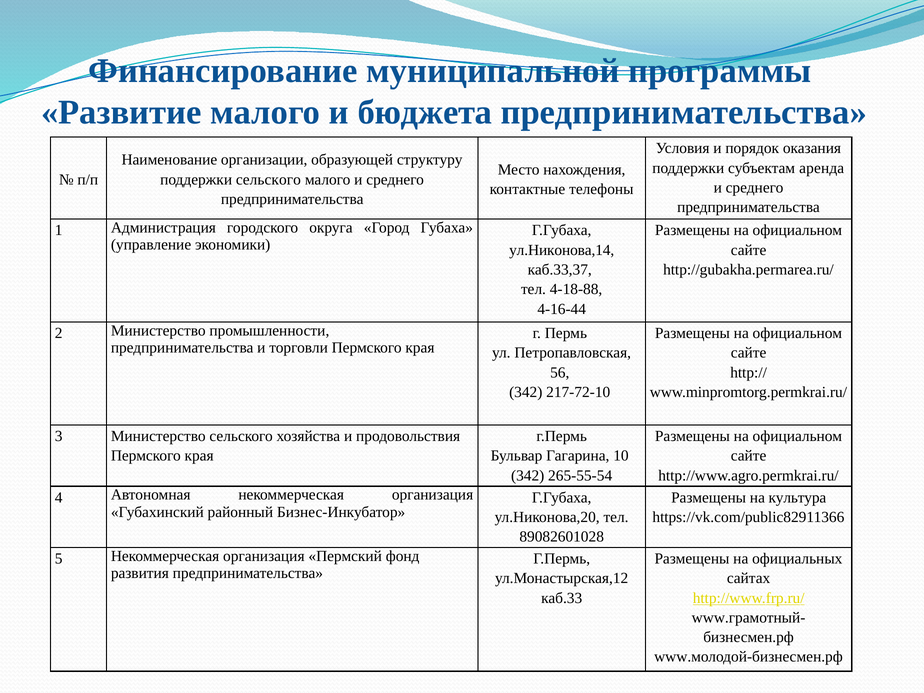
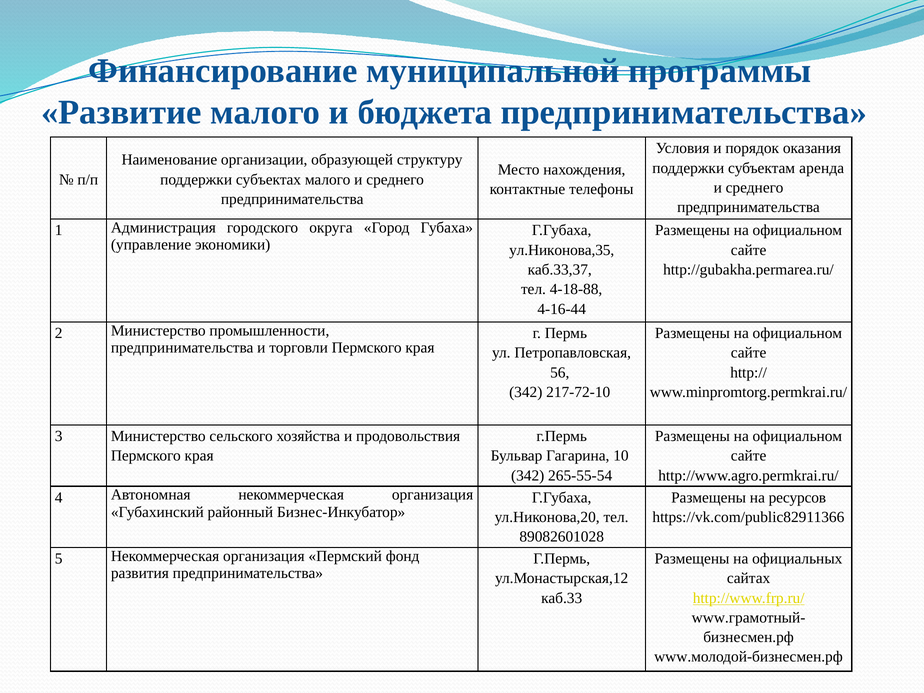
поддержки сельского: сельского -> субъектах
ул.Никонова,14: ул.Никонова,14 -> ул.Никонова,35
культура: культура -> ресурсов
